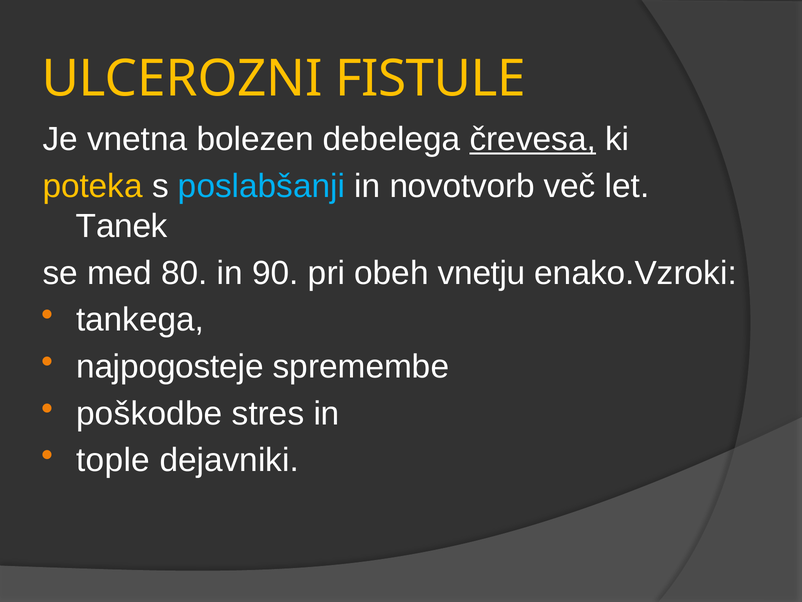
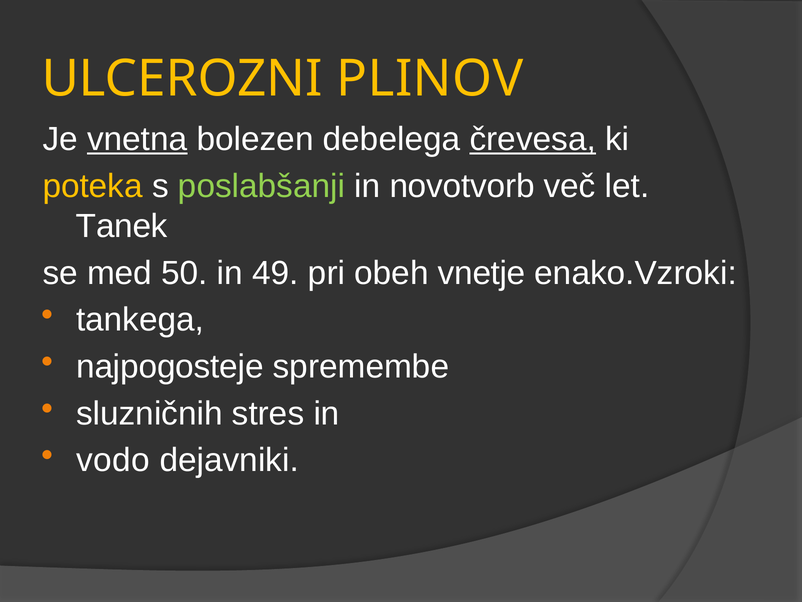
FISTULE: FISTULE -> PLINOV
vnetna underline: none -> present
poslabšanji colour: light blue -> light green
80: 80 -> 50
90: 90 -> 49
vnetju: vnetju -> vnetje
poškodbe: poškodbe -> sluzničnih
tople: tople -> vodo
